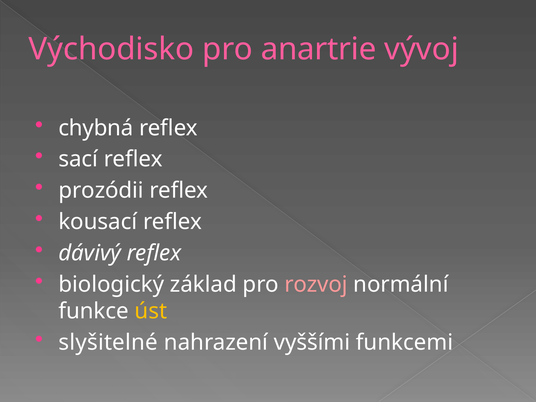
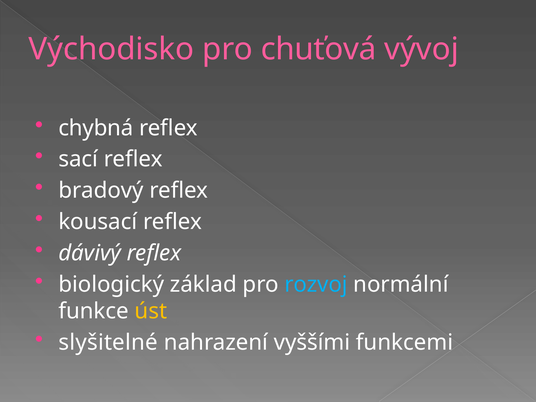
anartrie: anartrie -> chuťová
prozódii: prozódii -> bradový
rozvoj colour: pink -> light blue
